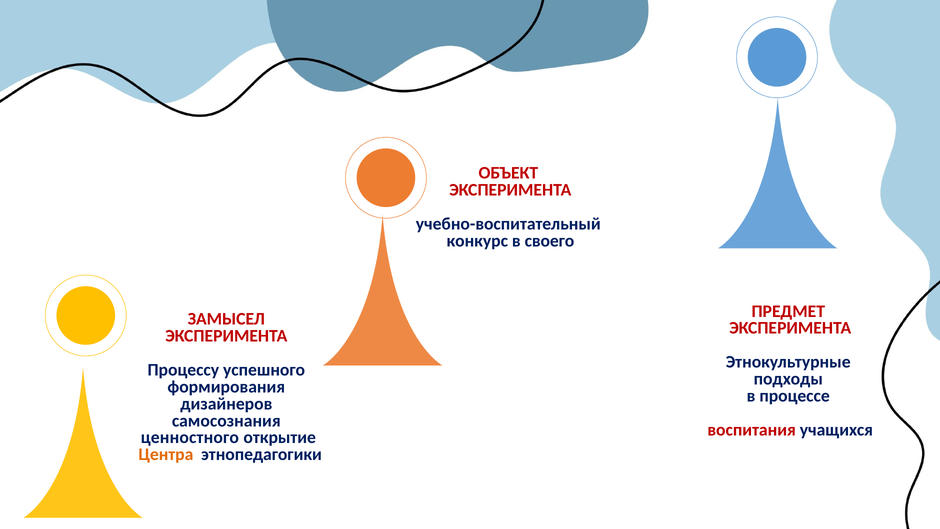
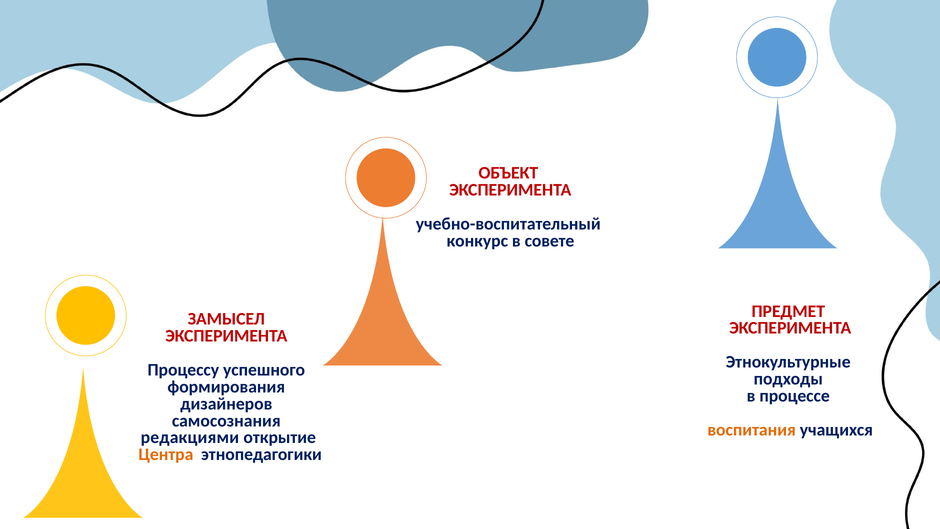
своего: своего -> совете
воспитания colour: red -> orange
ценностного: ценностного -> редакциями
